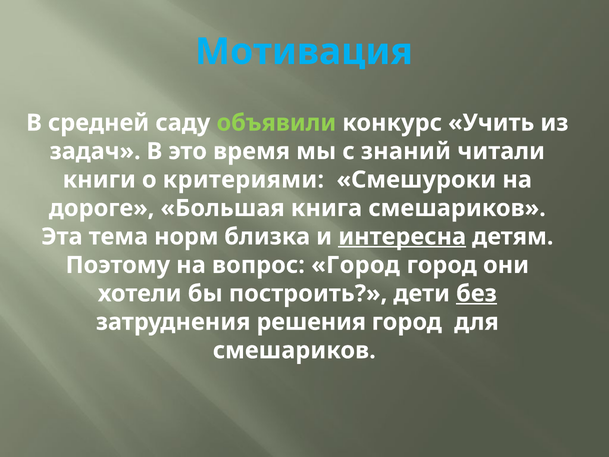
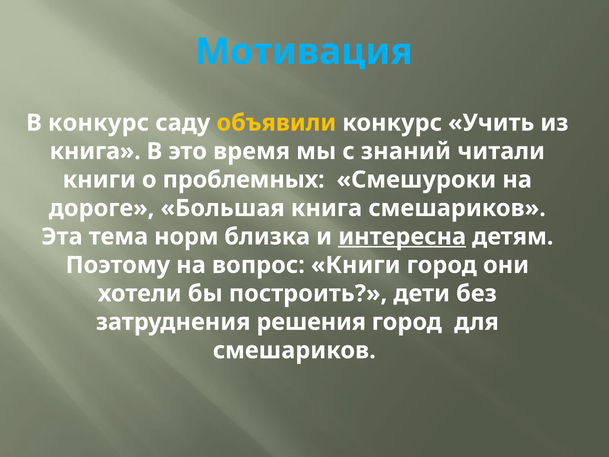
В средней: средней -> конкурс
объявили colour: light green -> yellow
задач at (95, 151): задач -> книга
критериями: критериями -> проблемных
вопрос Город: Город -> Книги
без underline: present -> none
